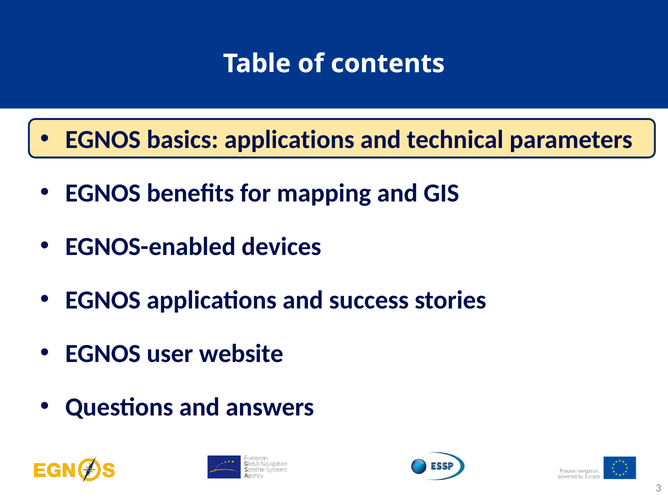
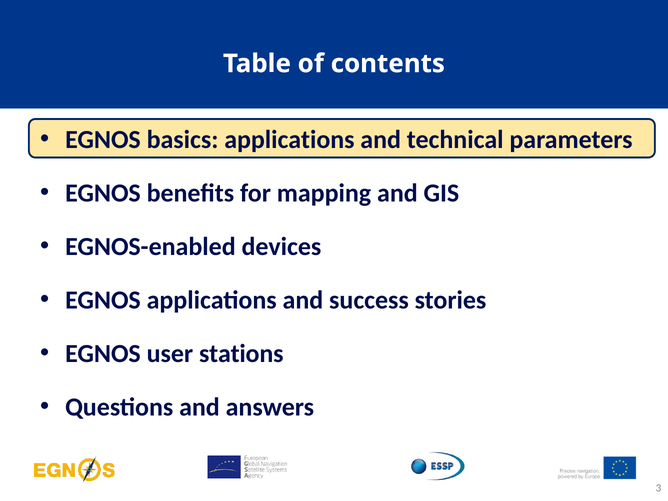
website: website -> stations
